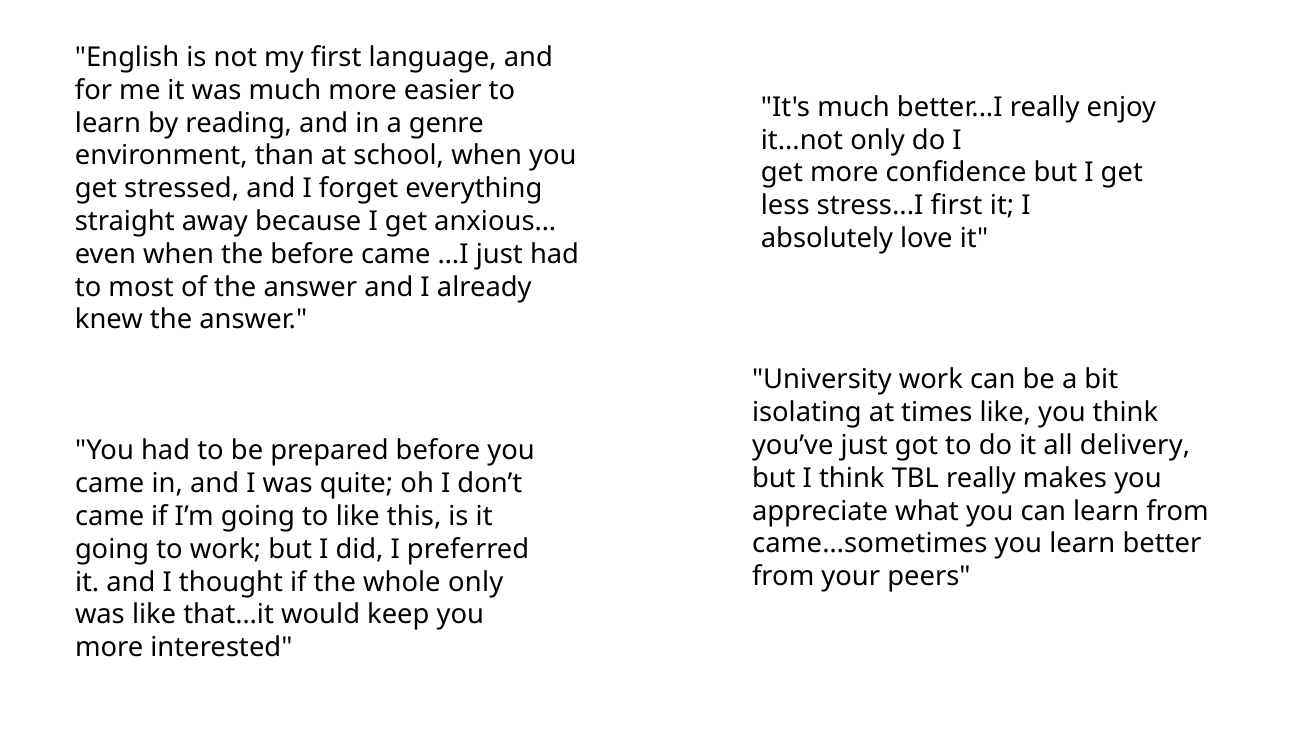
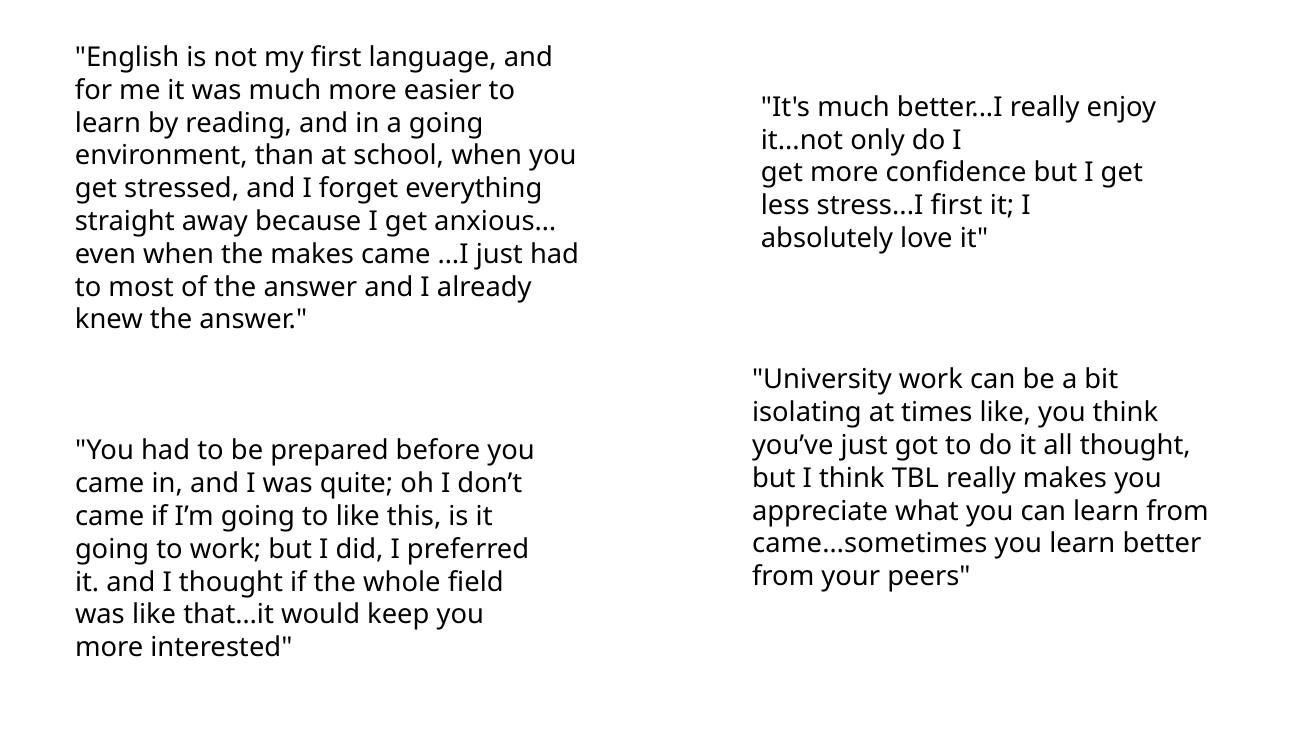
a genre: genre -> going
the before: before -> makes
all delivery: delivery -> thought
whole only: only -> field
